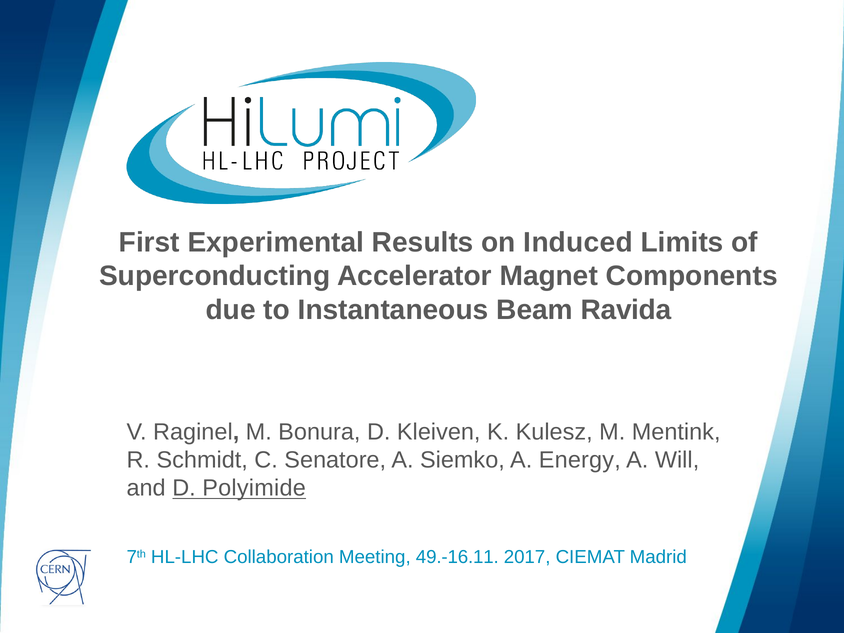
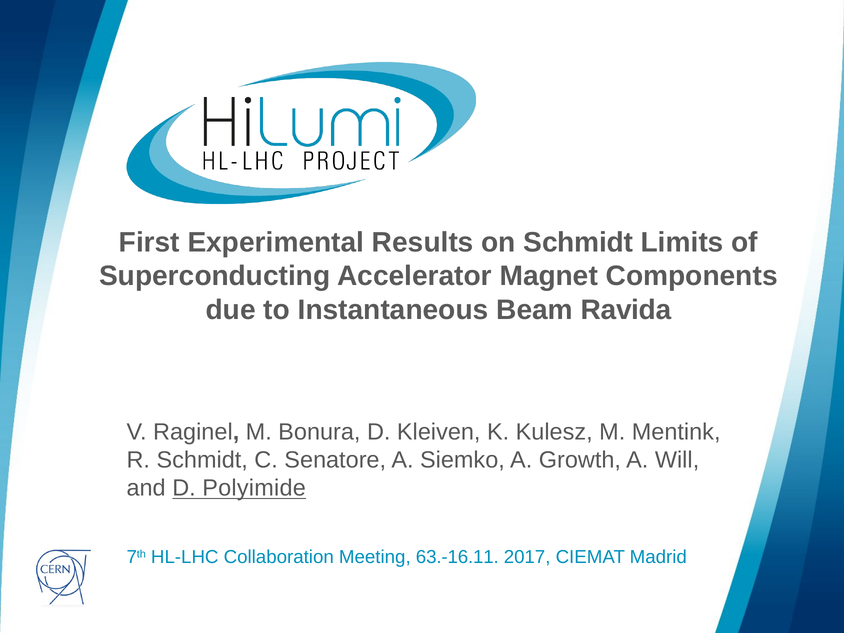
on Induced: Induced -> Schmidt
Energy: Energy -> Growth
49.-16.11: 49.-16.11 -> 63.-16.11
